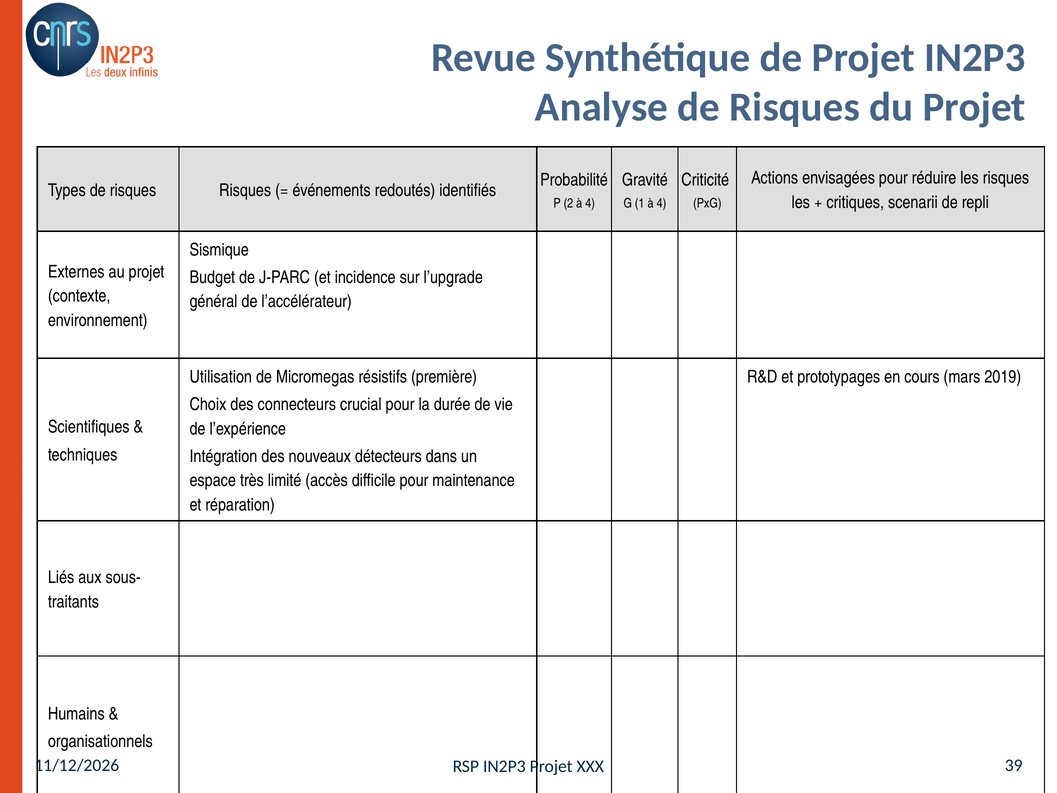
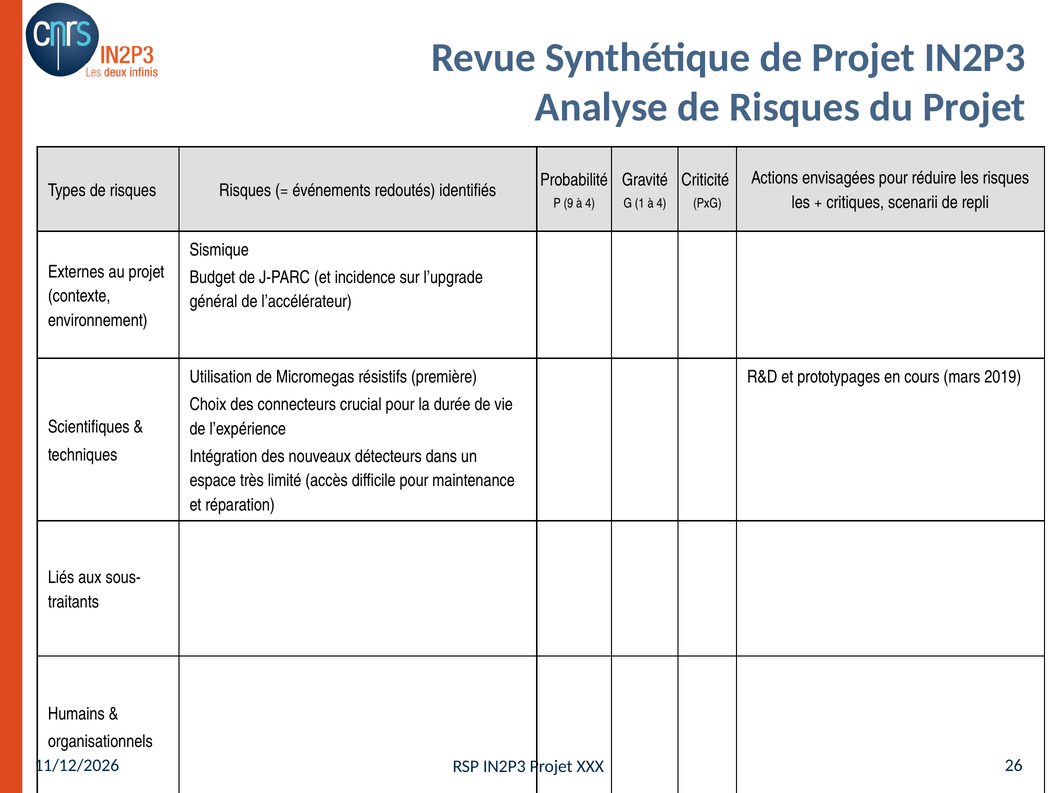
2: 2 -> 9
39: 39 -> 26
